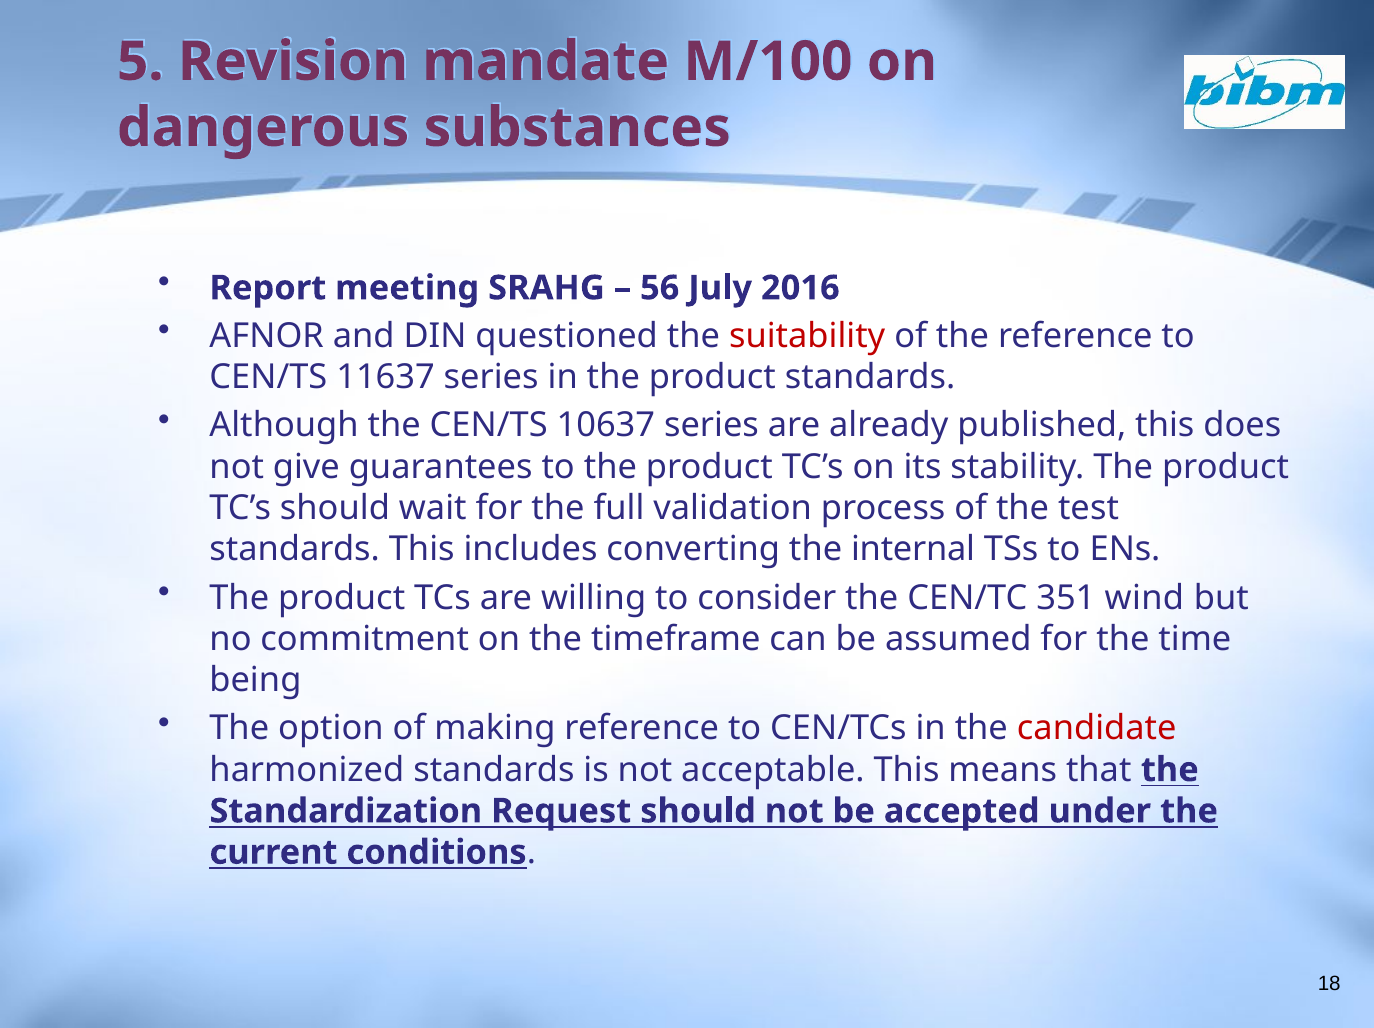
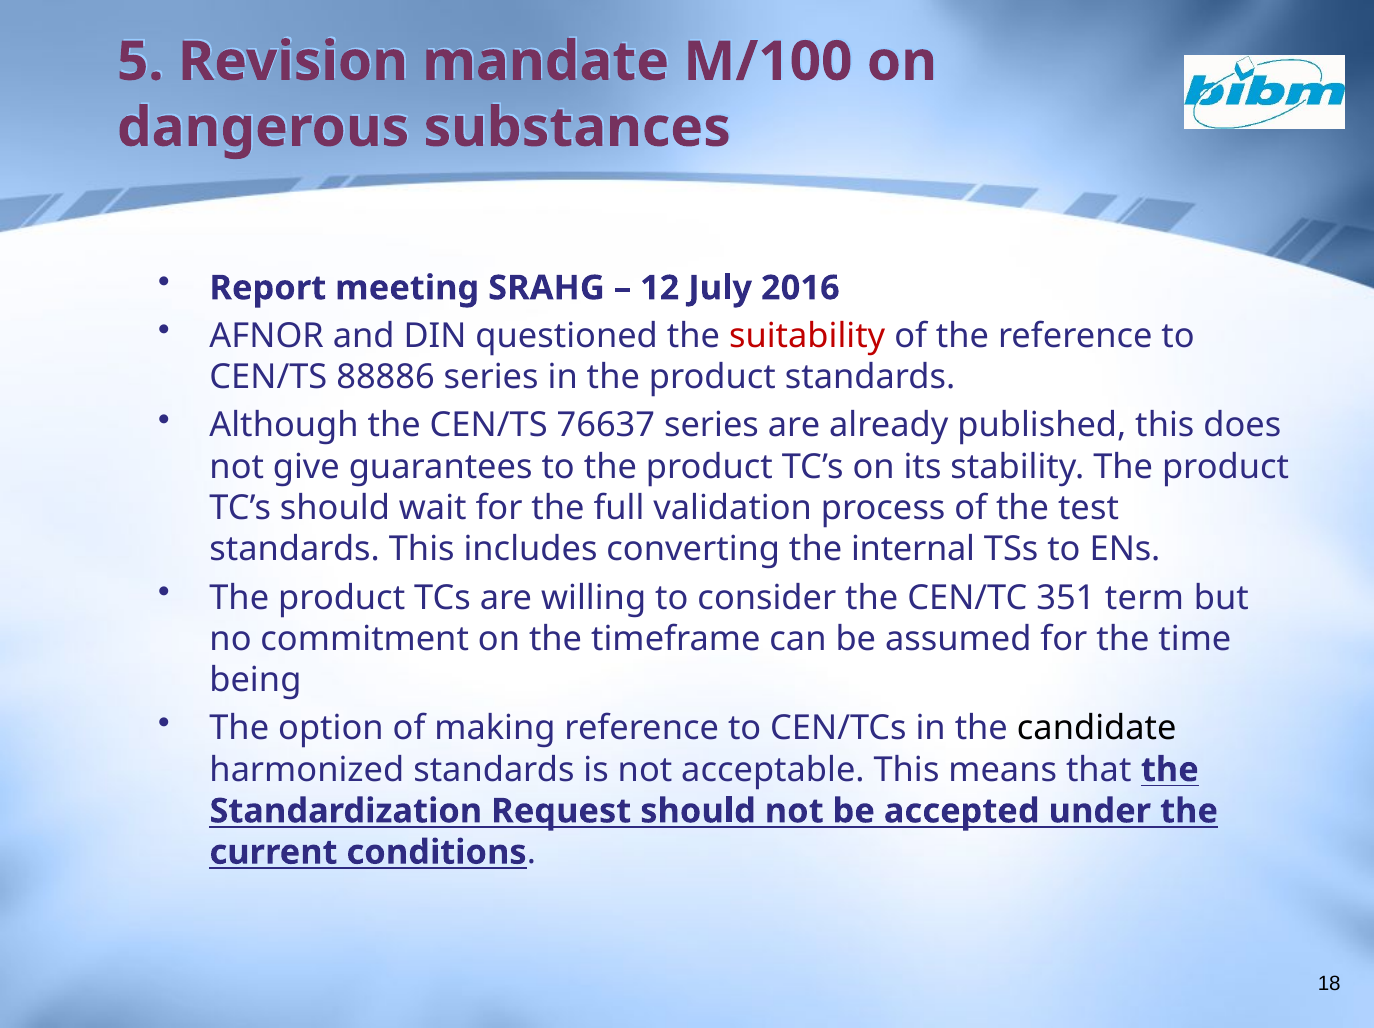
56: 56 -> 12
11637: 11637 -> 88886
10637: 10637 -> 76637
wind: wind -> term
candidate colour: red -> black
